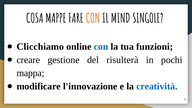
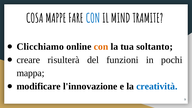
CON at (93, 18) colour: orange -> blue
SINGOLE: SINGOLE -> TRAMITE
con at (101, 47) colour: blue -> orange
funzioni: funzioni -> soltanto
gestione: gestione -> risulterà
risulterà: risulterà -> funzioni
